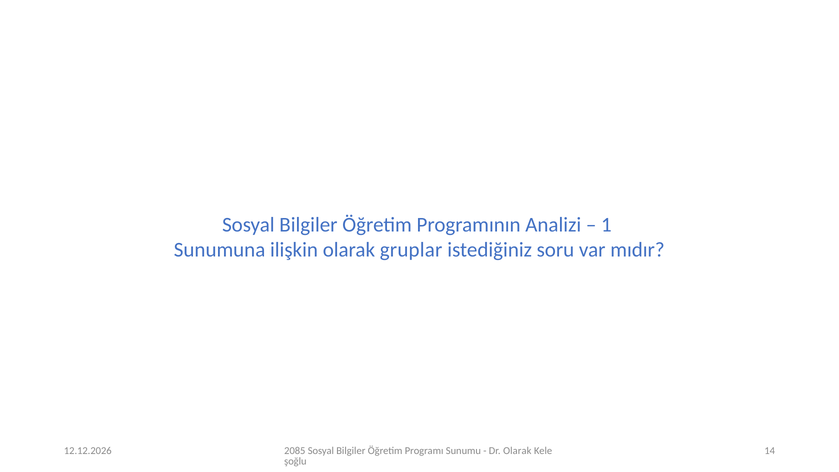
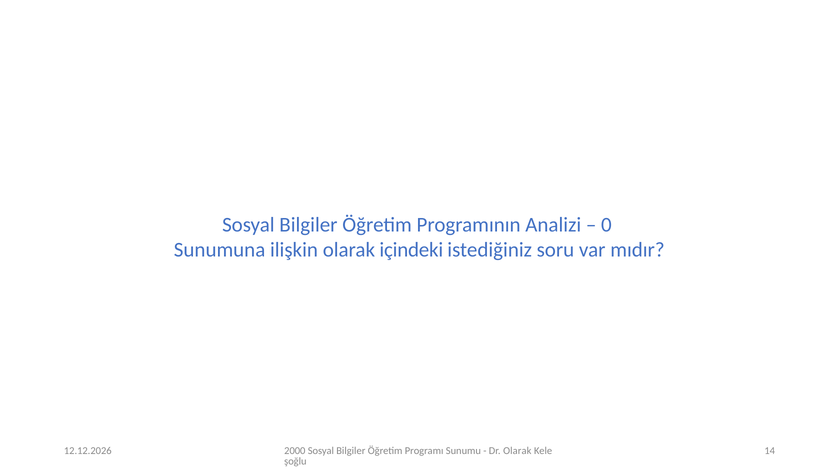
1: 1 -> 0
gruplar: gruplar -> içindeki
2085: 2085 -> 2000
